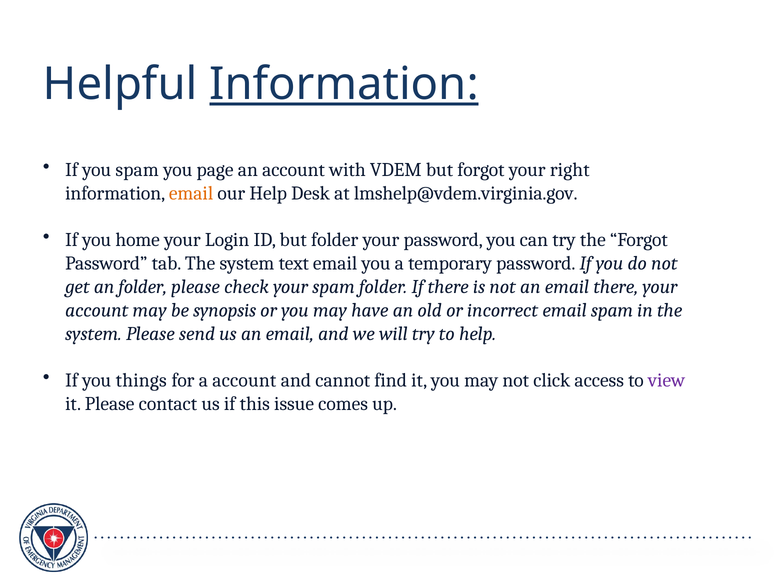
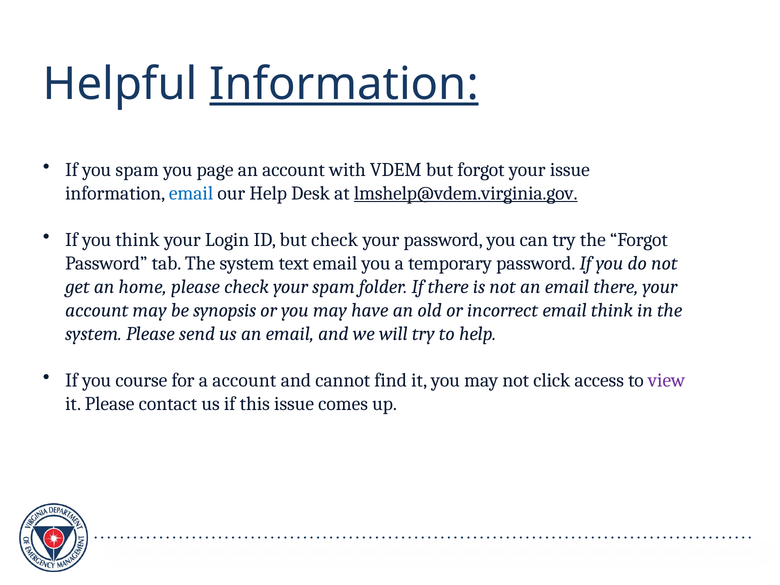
your right: right -> issue
email at (191, 193) colour: orange -> blue
lmshelp@vdem.virginia.gov underline: none -> present
you home: home -> think
but folder: folder -> check
an folder: folder -> home
email spam: spam -> think
things: things -> course
